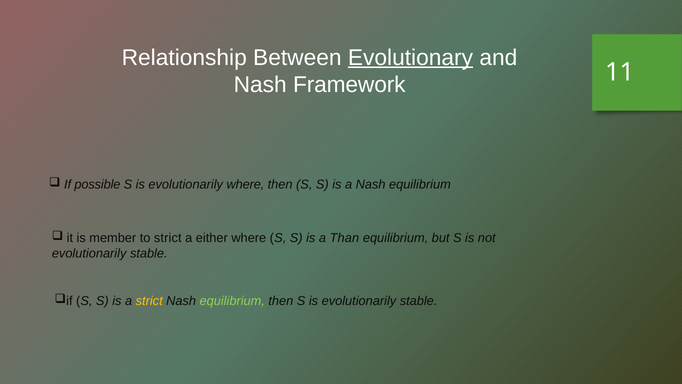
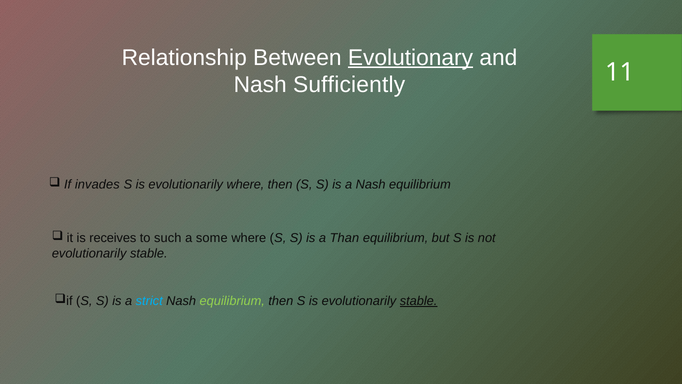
Framework: Framework -> Sufficiently
possible: possible -> invades
member: member -> receives
to strict: strict -> such
either: either -> some
strict at (149, 301) colour: yellow -> light blue
stable at (419, 301) underline: none -> present
